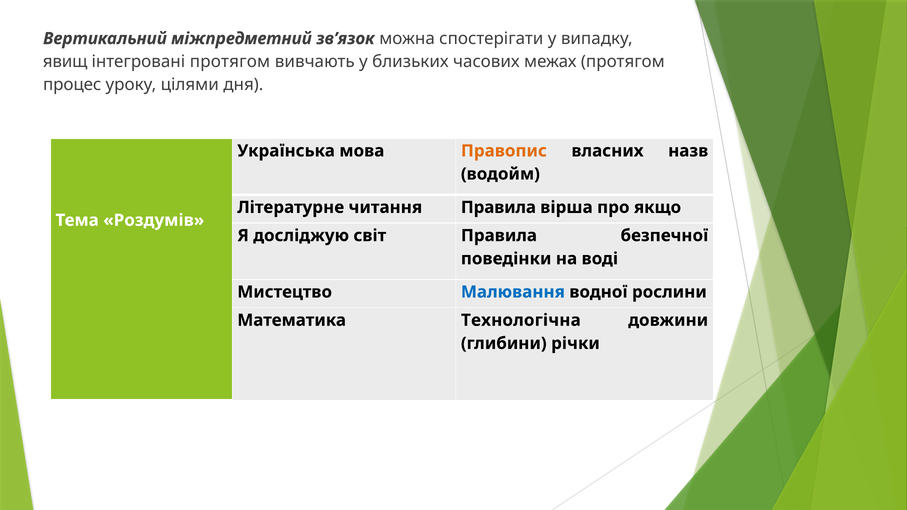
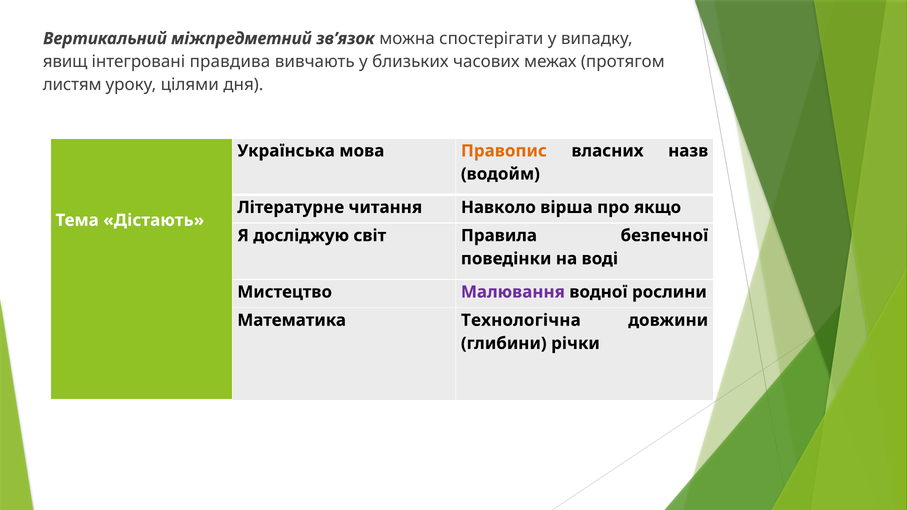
інтегровані протягом: протягом -> правдива
процес: процес -> листям
читання Правила: Правила -> Навколо
Роздумів: Роздумів -> Дістають
Малювання colour: blue -> purple
